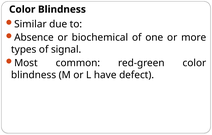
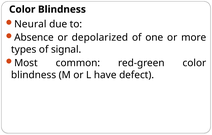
Similar: Similar -> Neural
biochemical: biochemical -> depolarized
